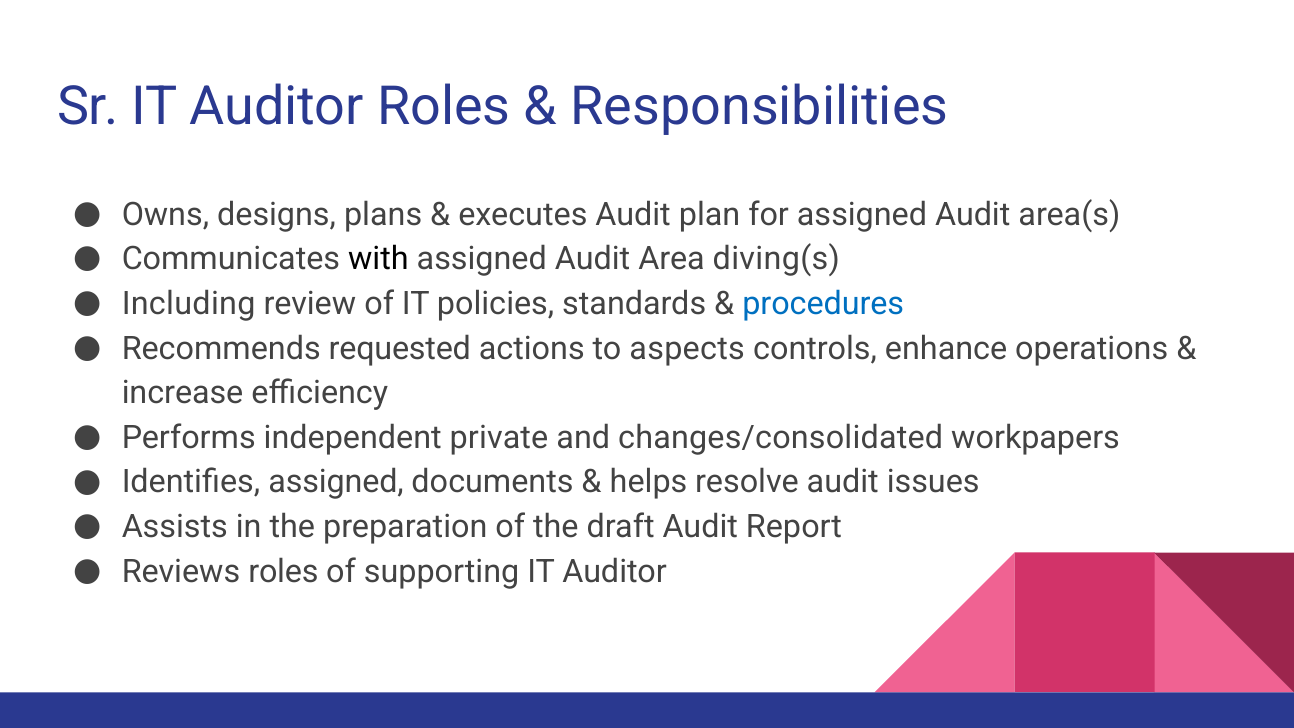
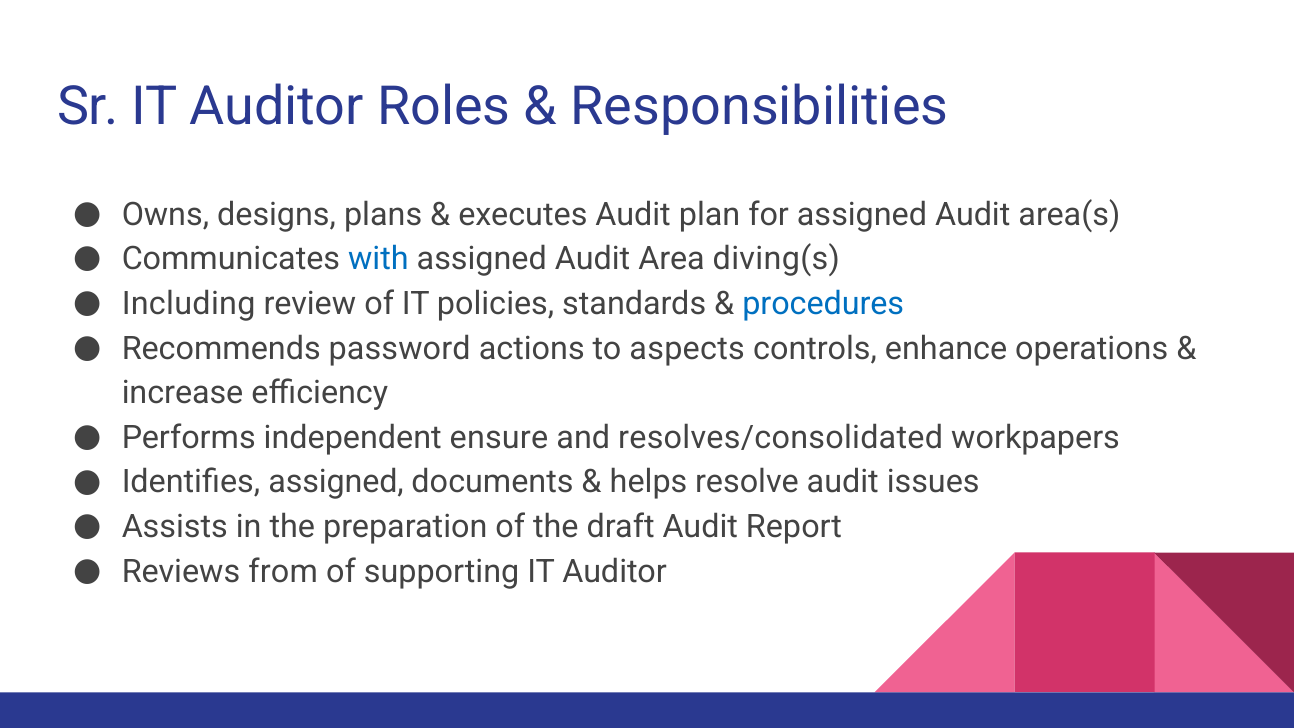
with colour: black -> blue
requested: requested -> password
private: private -> ensure
changes/consolidated: changes/consolidated -> resolves/consolidated
Reviews roles: roles -> from
